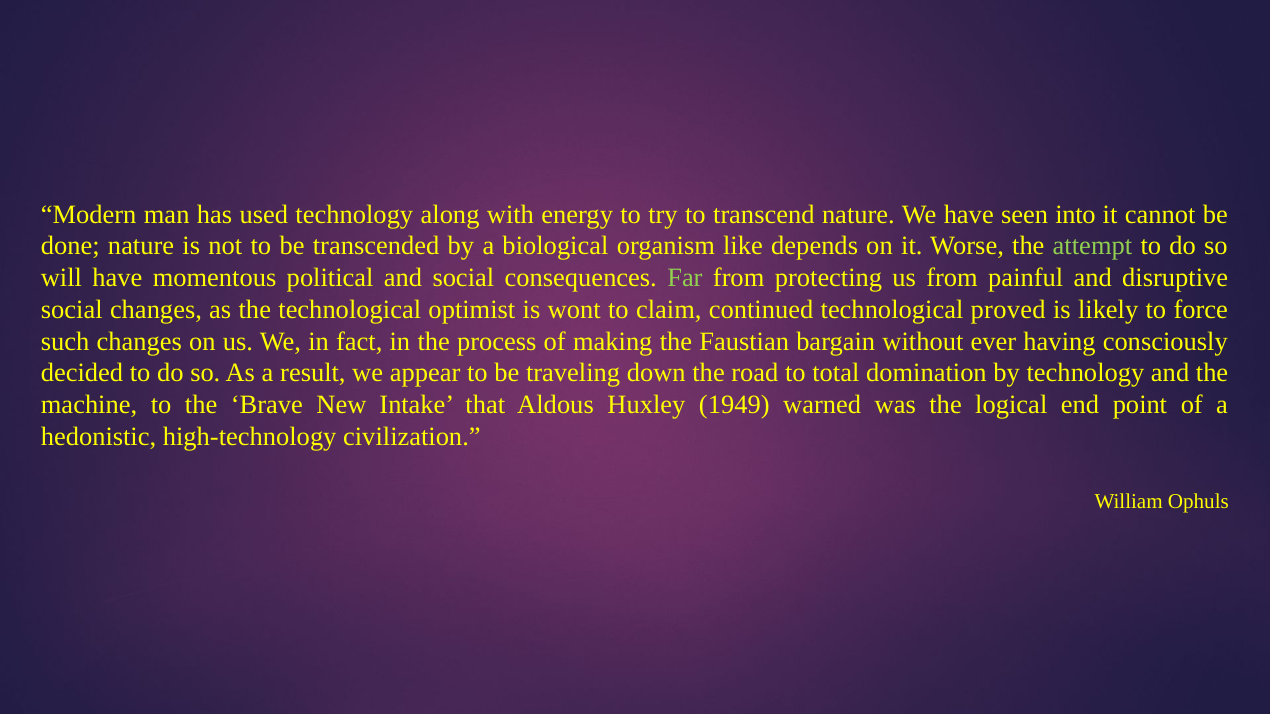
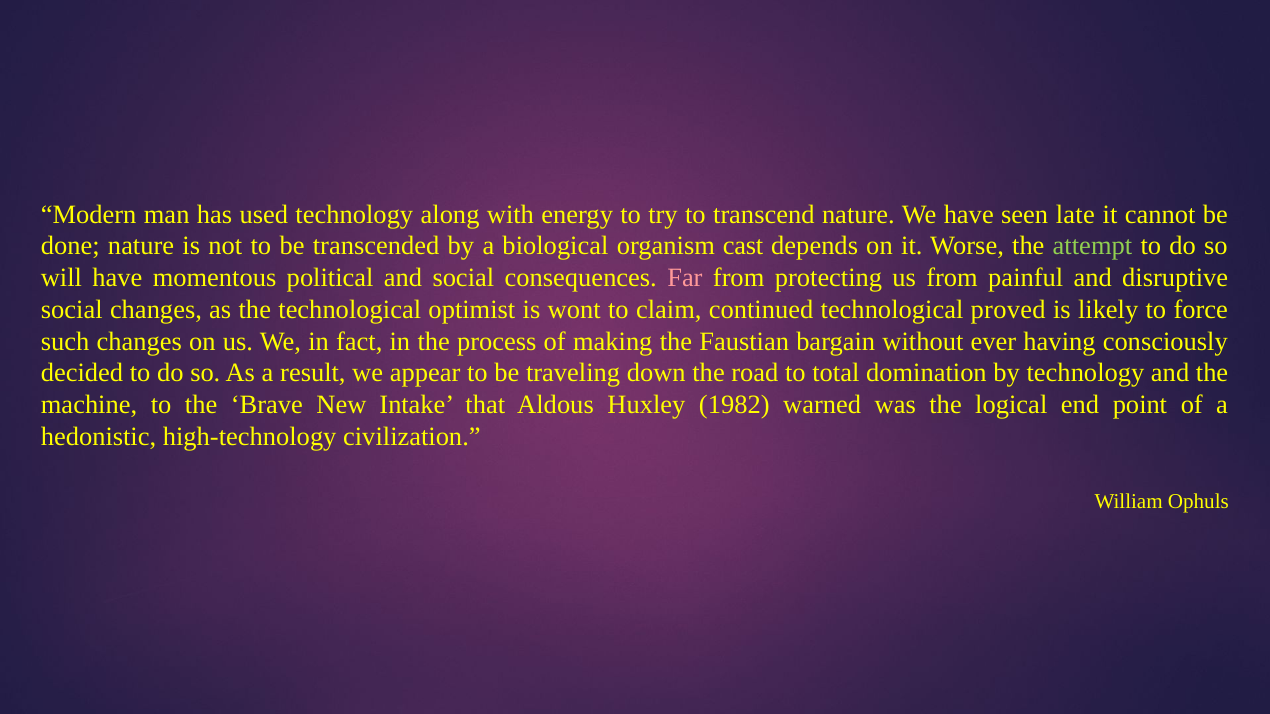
into: into -> late
like: like -> cast
Far colour: light green -> pink
1949: 1949 -> 1982
